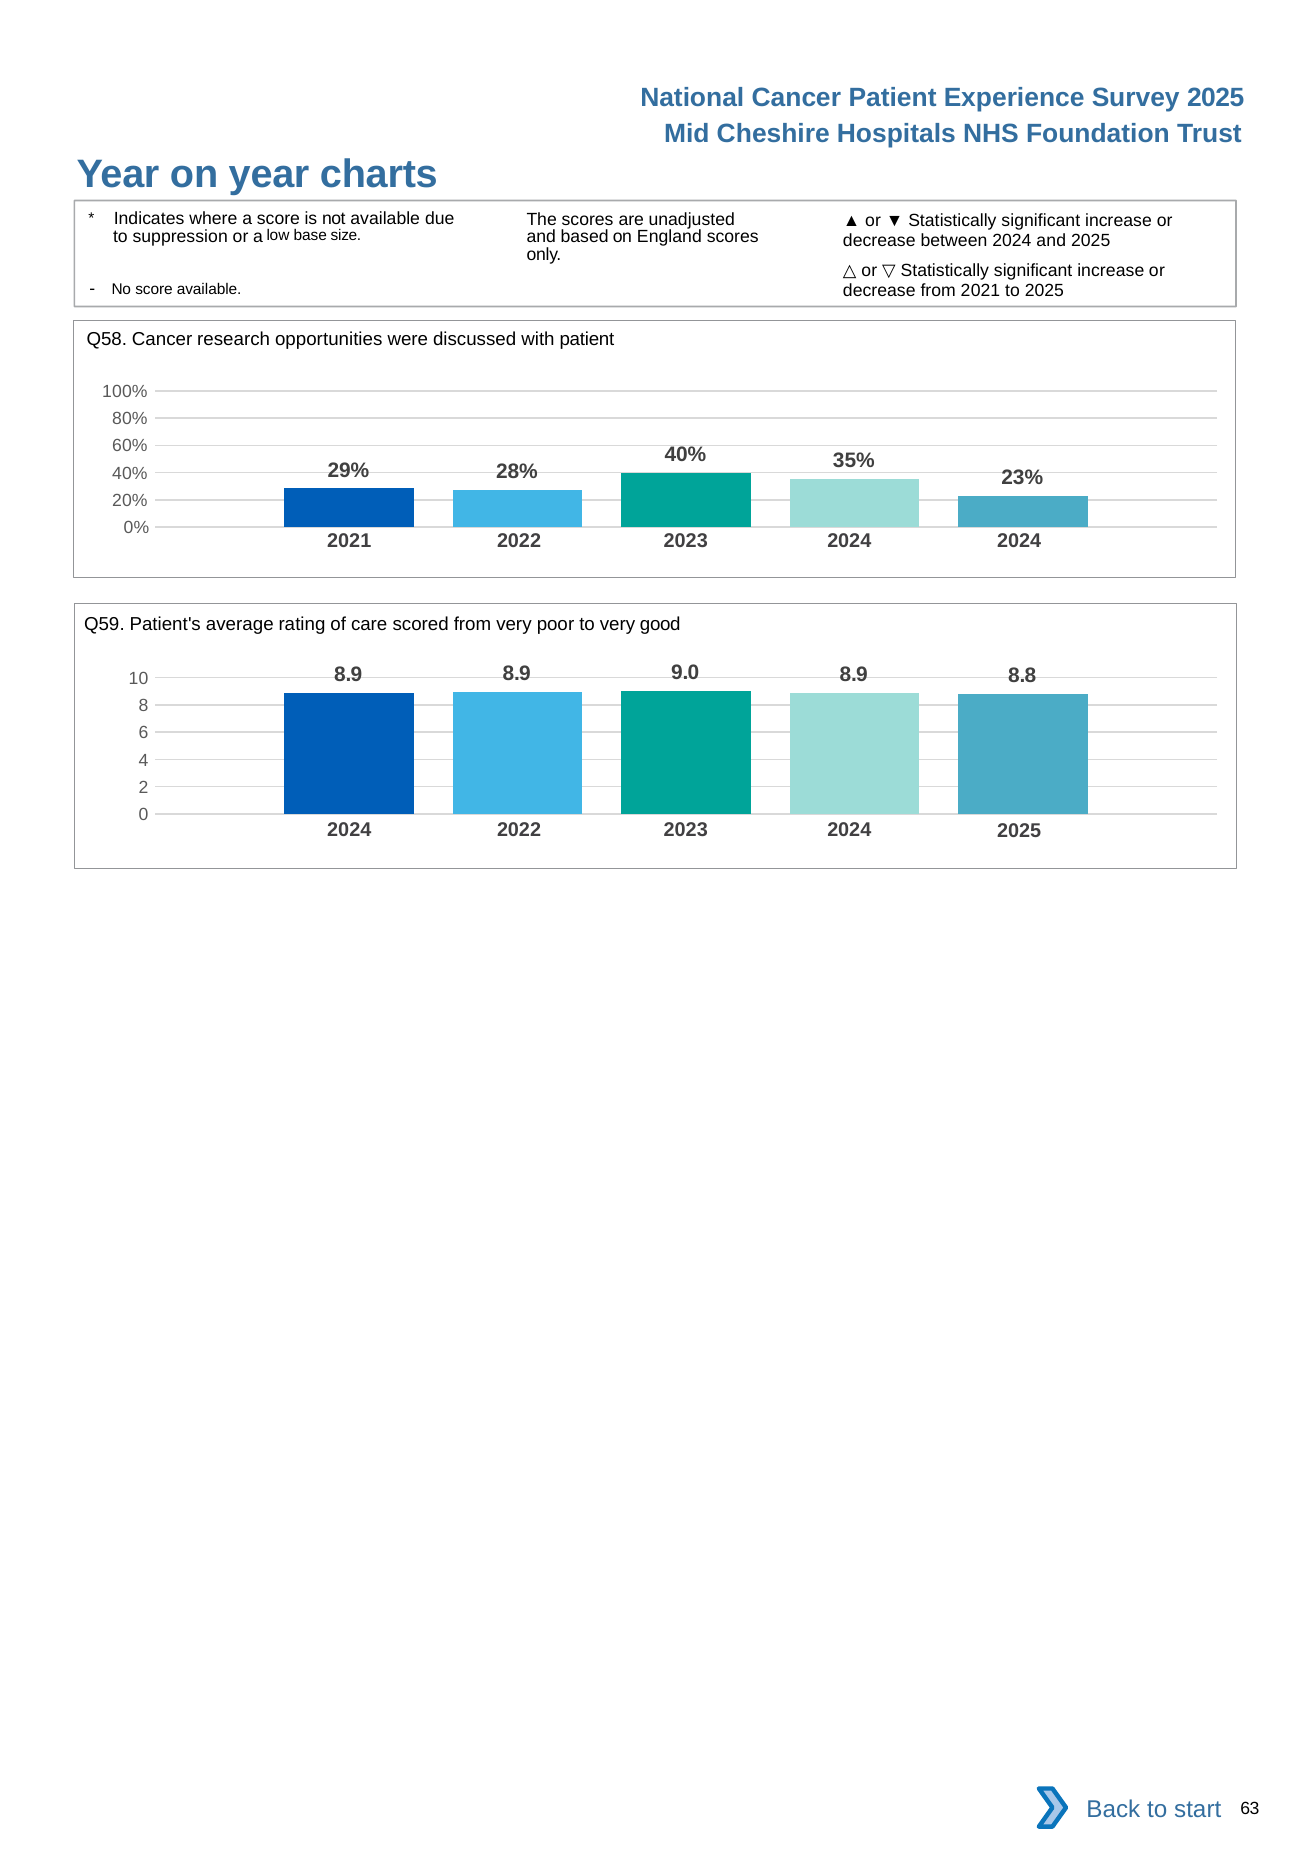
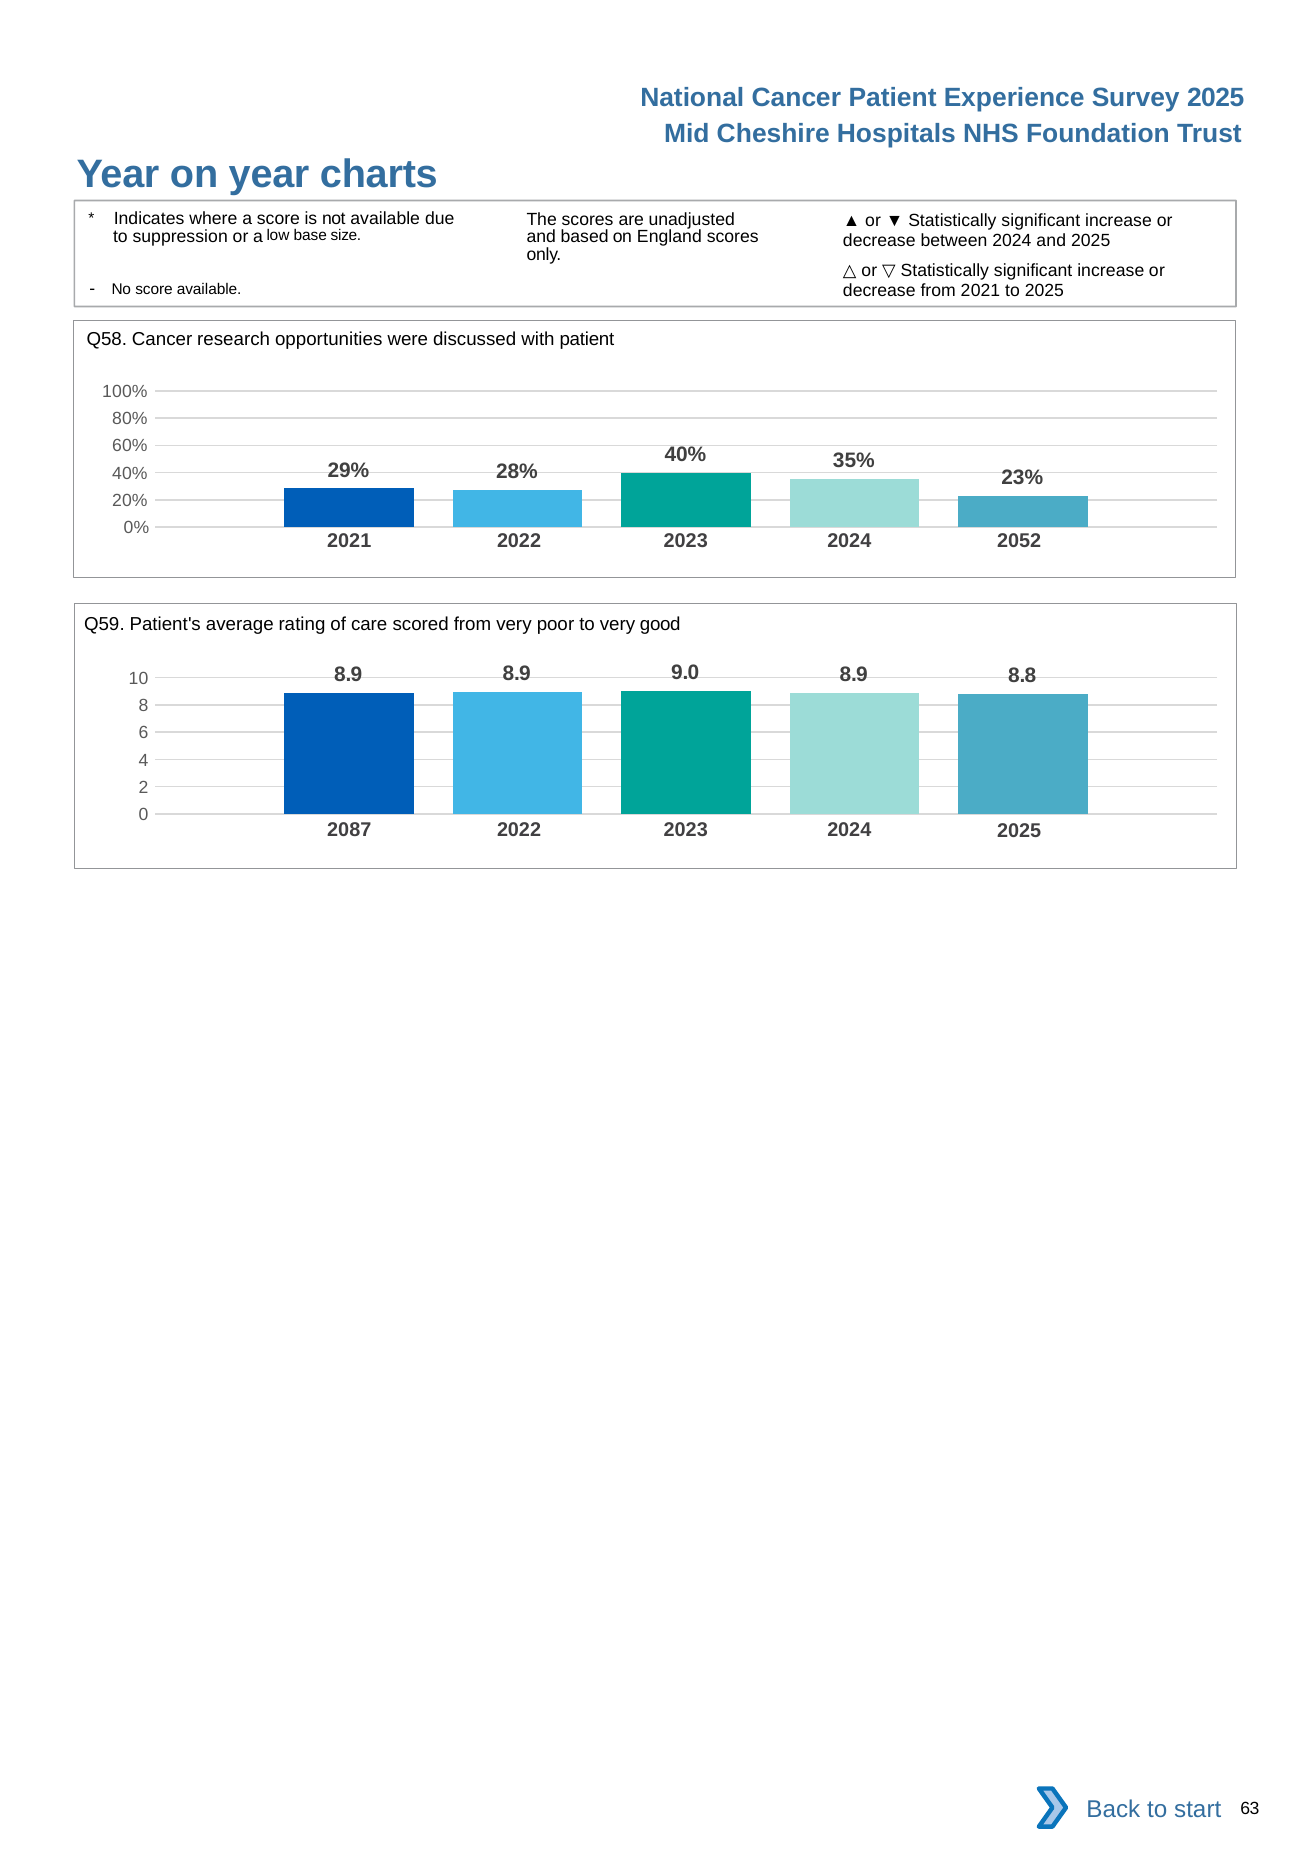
2024 2024: 2024 -> 2052
2024 at (349, 830): 2024 -> 2087
